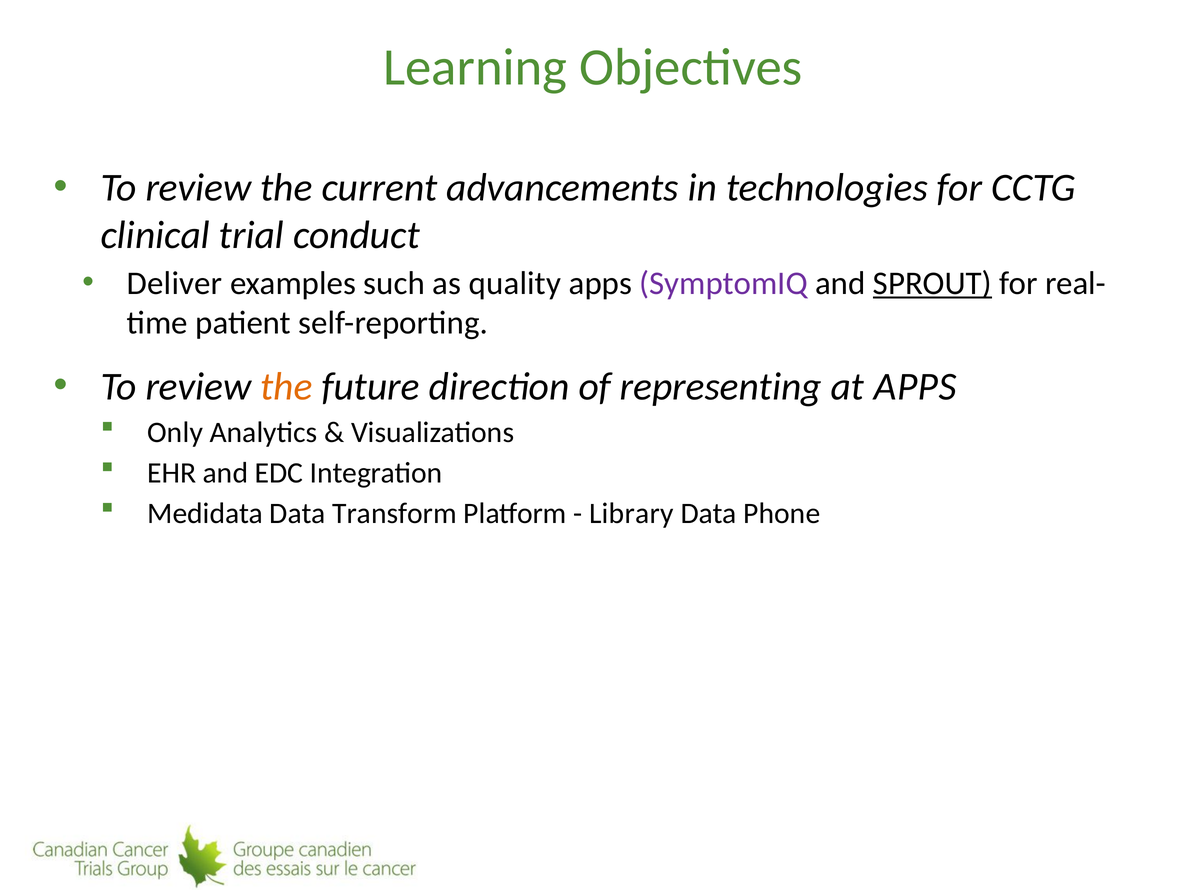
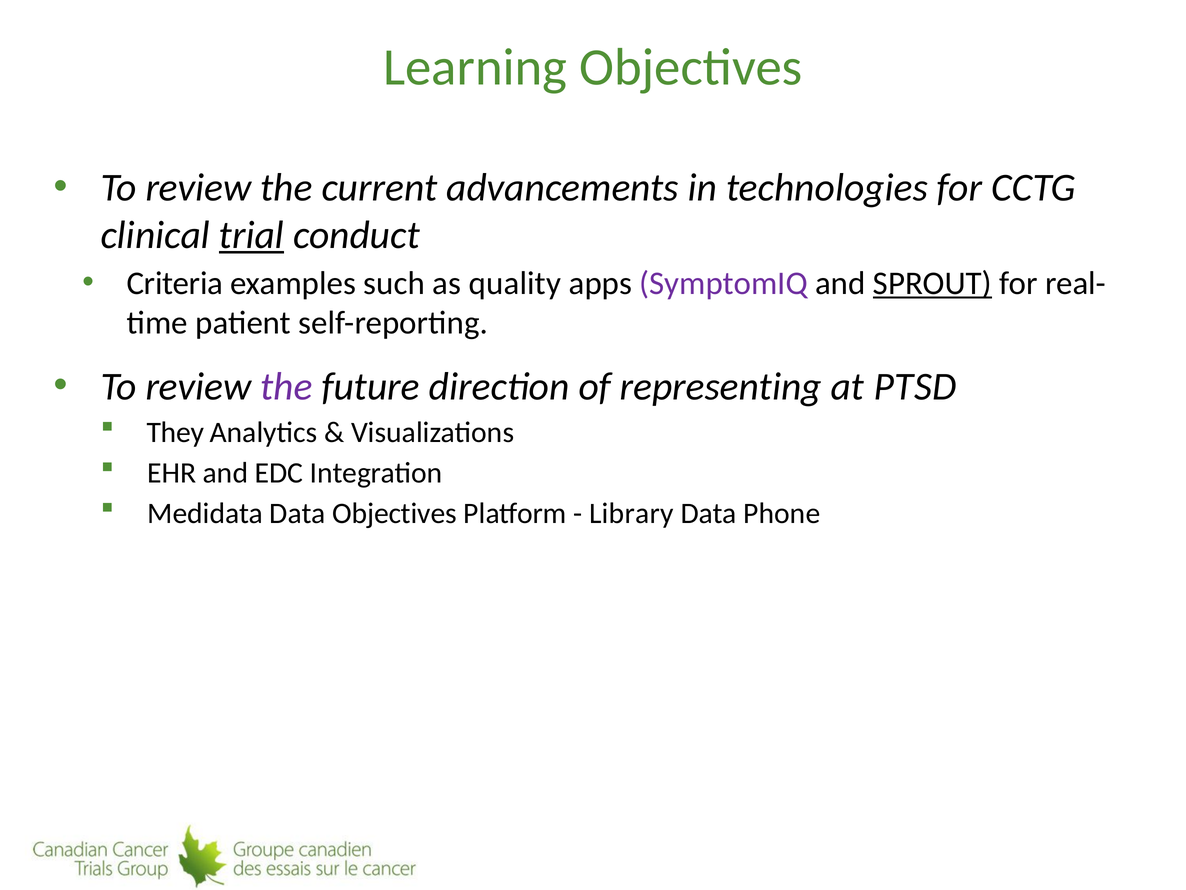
trial underline: none -> present
Deliver: Deliver -> Criteria
the at (286, 386) colour: orange -> purple
at APPS: APPS -> PTSD
Only: Only -> They
Data Transform: Transform -> Objectives
